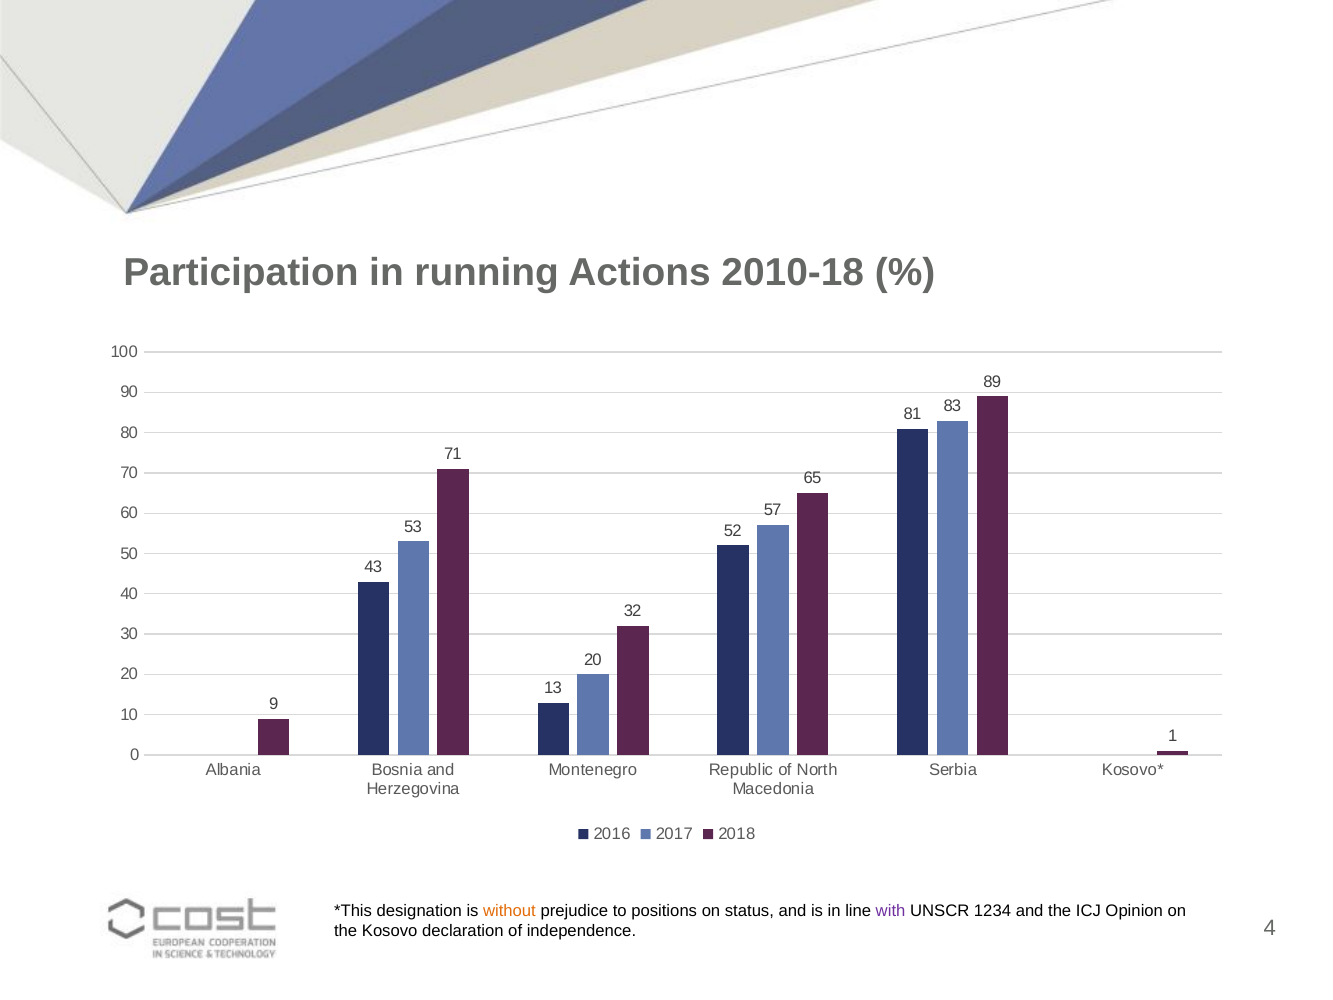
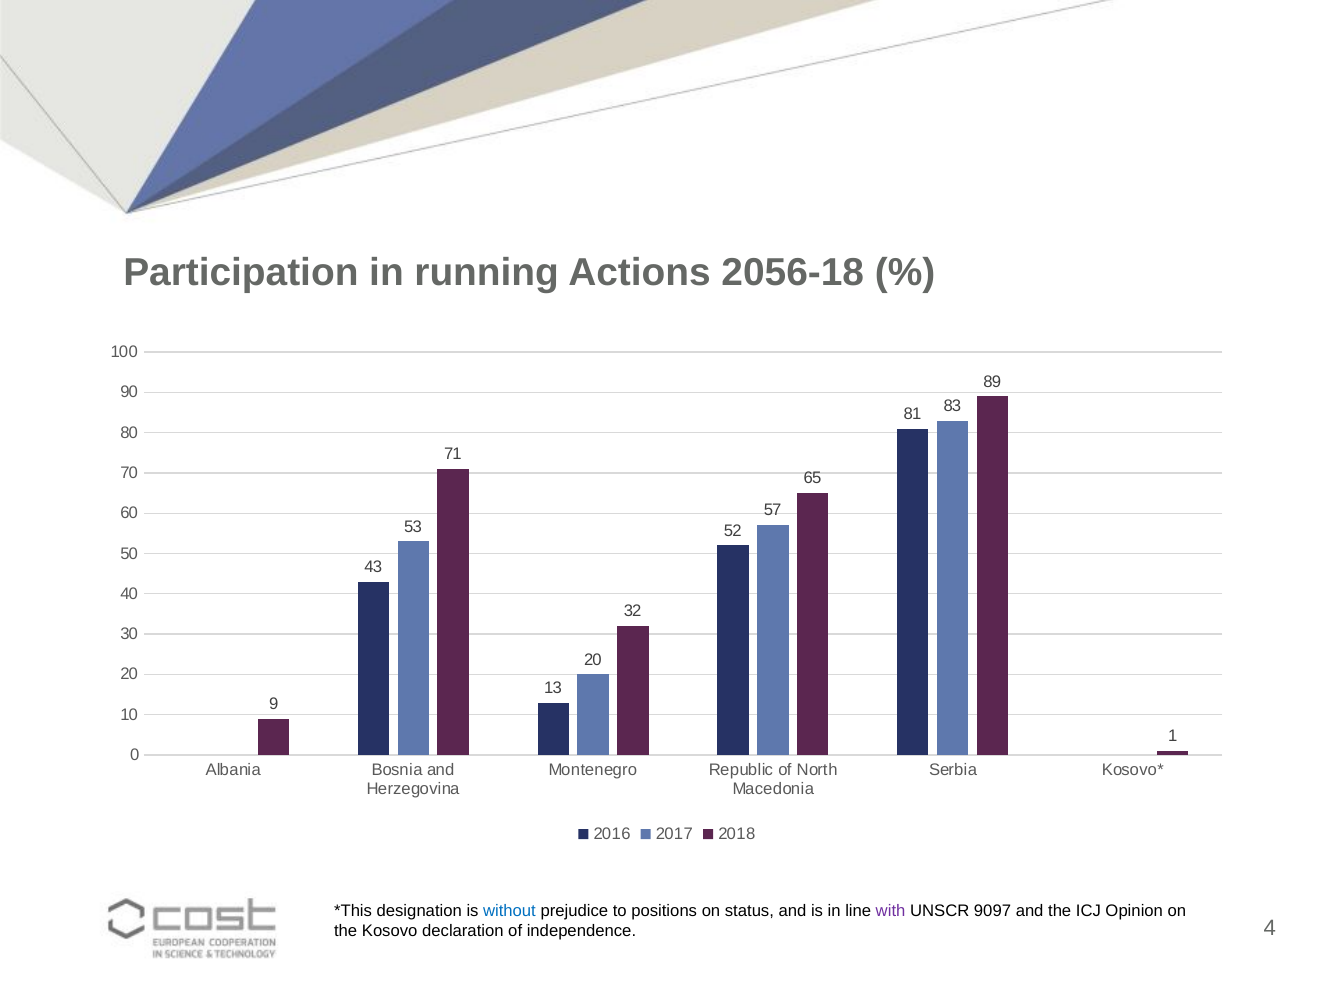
2010-18: 2010-18 -> 2056-18
without colour: orange -> blue
1234: 1234 -> 9097
